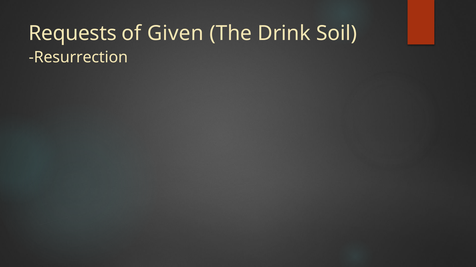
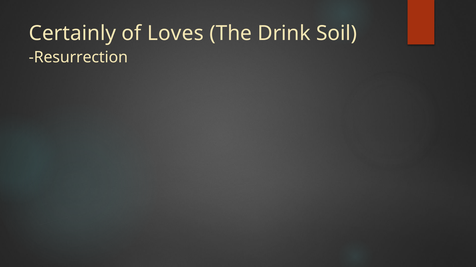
Requests: Requests -> Certainly
Given: Given -> Loves
